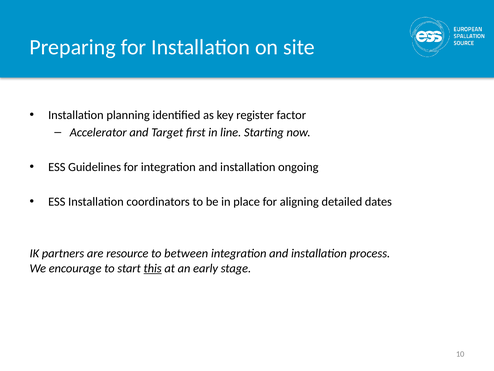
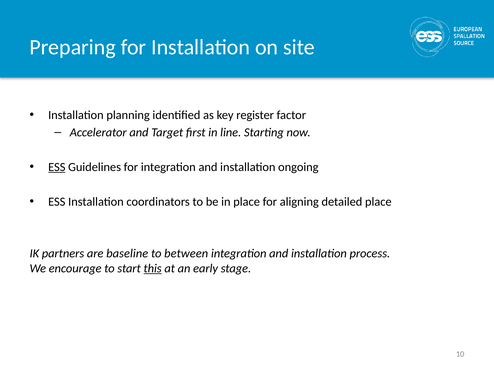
ESS at (57, 167) underline: none -> present
detailed dates: dates -> place
resource: resource -> baseline
